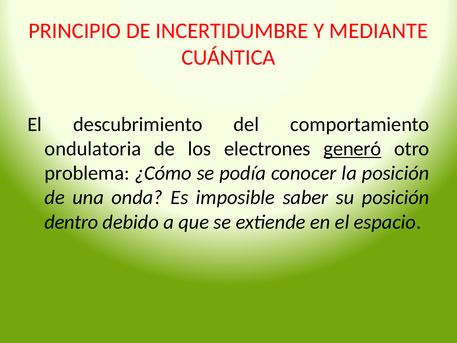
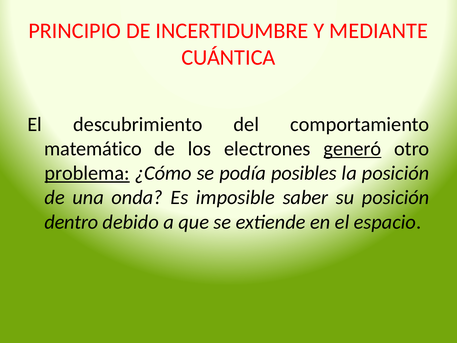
ondulatoria: ondulatoria -> matemático
problema underline: none -> present
conocer: conocer -> posibles
